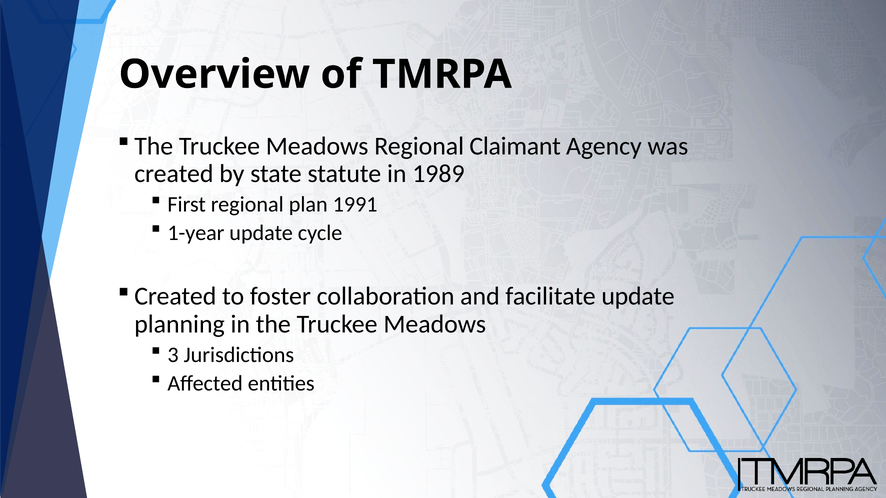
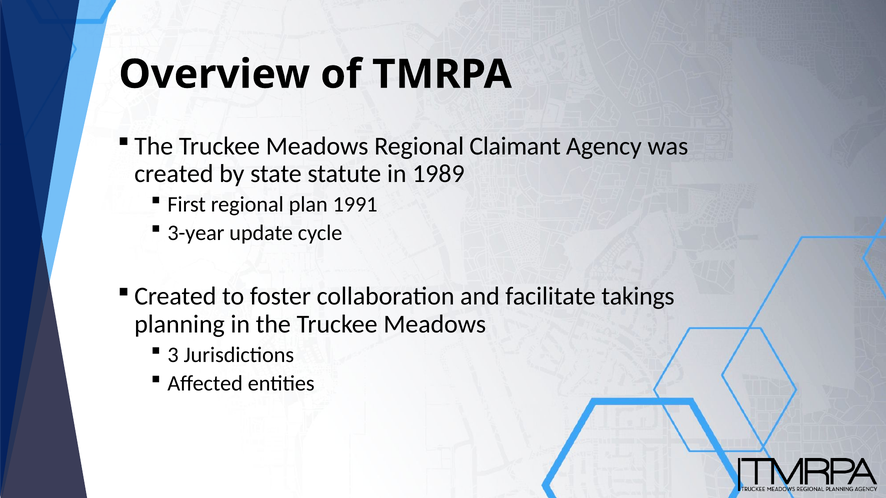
1-year: 1-year -> 3-year
facilitate update: update -> takings
